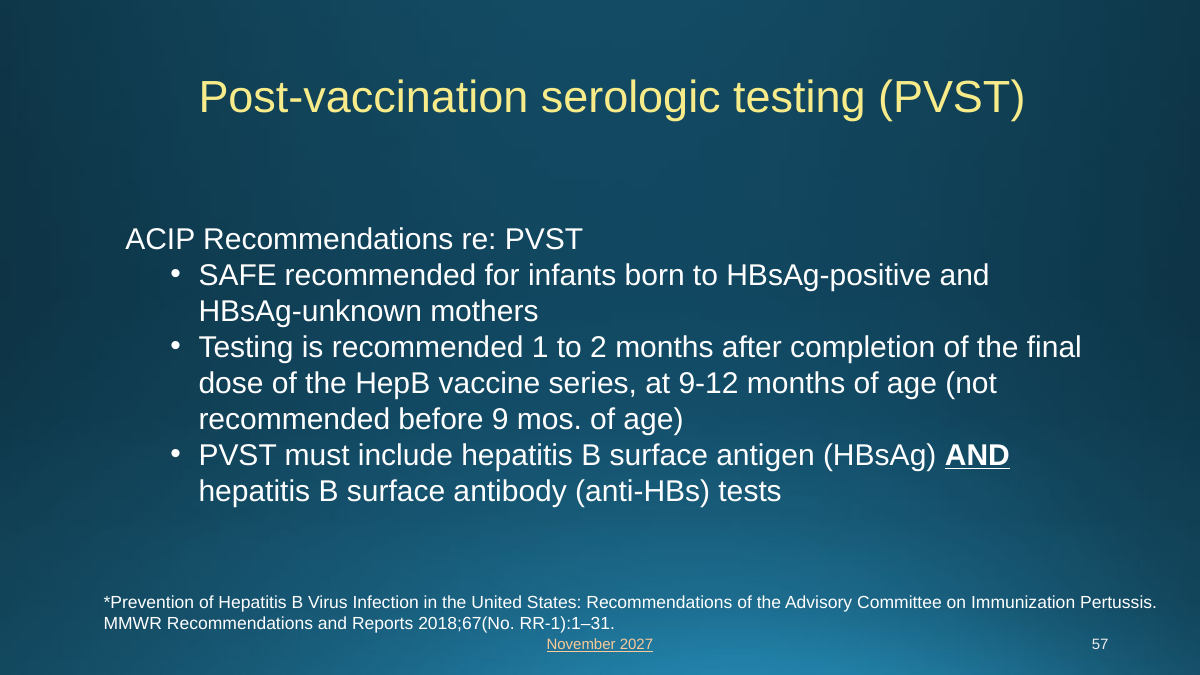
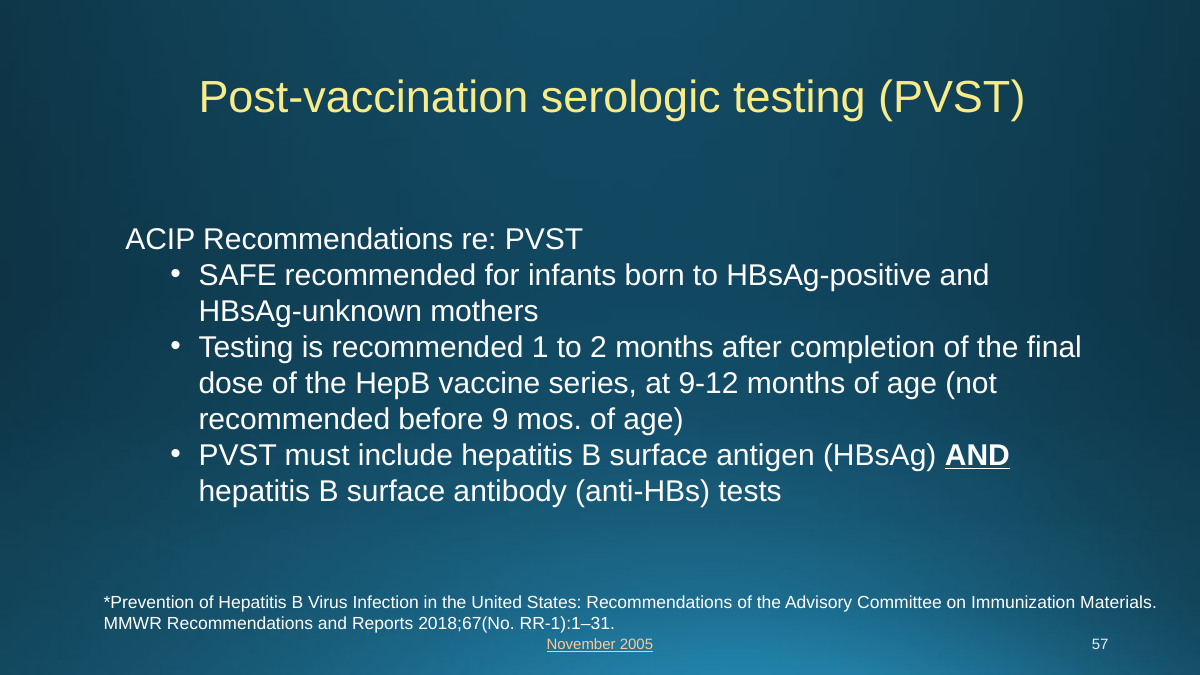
Pertussis: Pertussis -> Materials
2027: 2027 -> 2005
